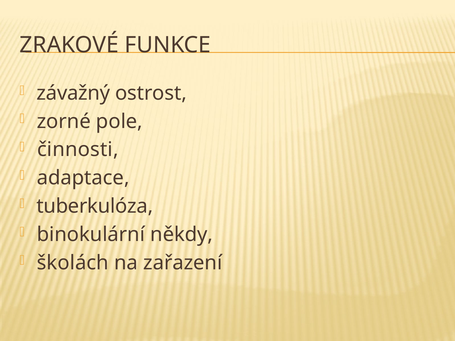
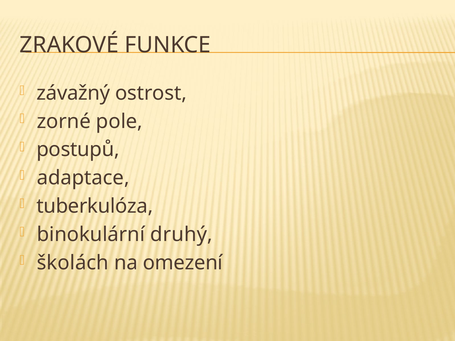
činnosti: činnosti -> postupů
někdy: někdy -> druhý
zařazení: zařazení -> omezení
